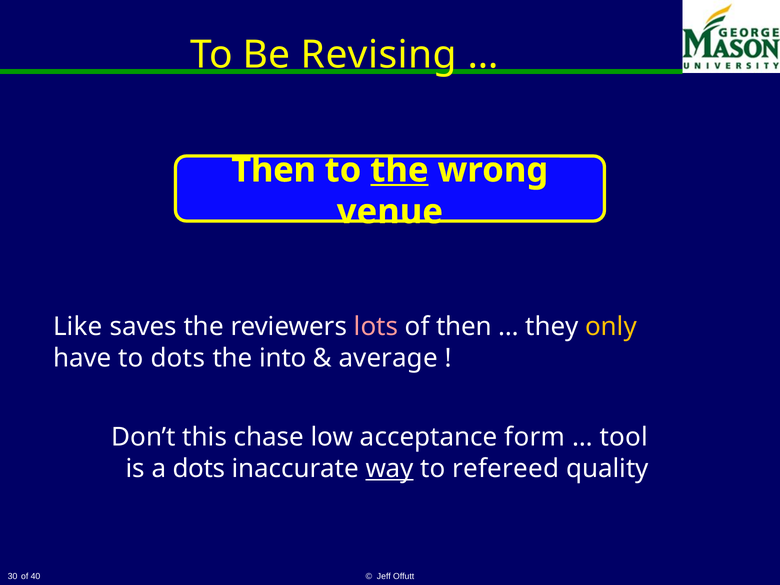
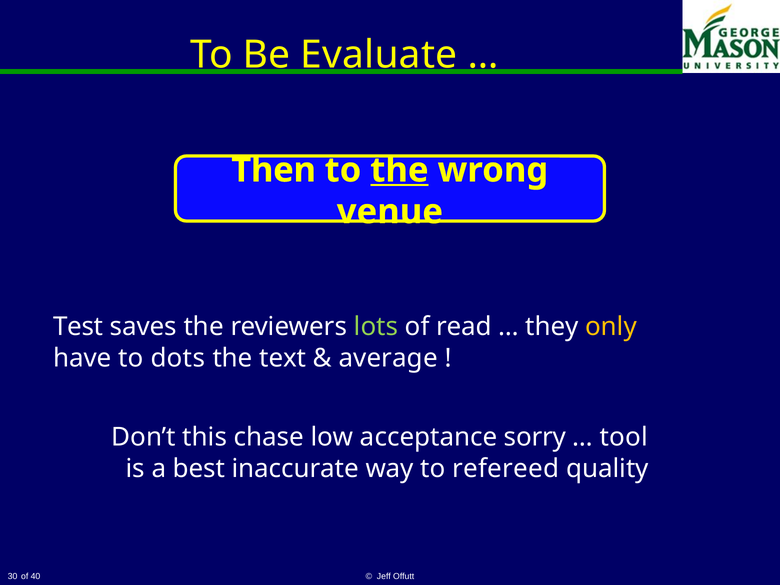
Revising: Revising -> Evaluate
Like: Like -> Test
lots colour: pink -> light green
of then: then -> read
into: into -> text
form: form -> sorry
a dots: dots -> best
way underline: present -> none
